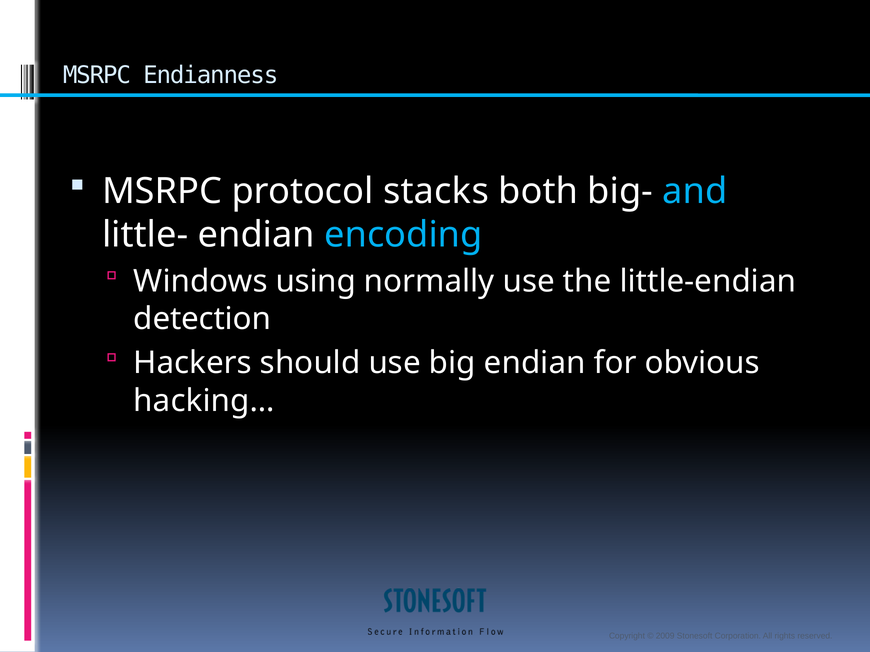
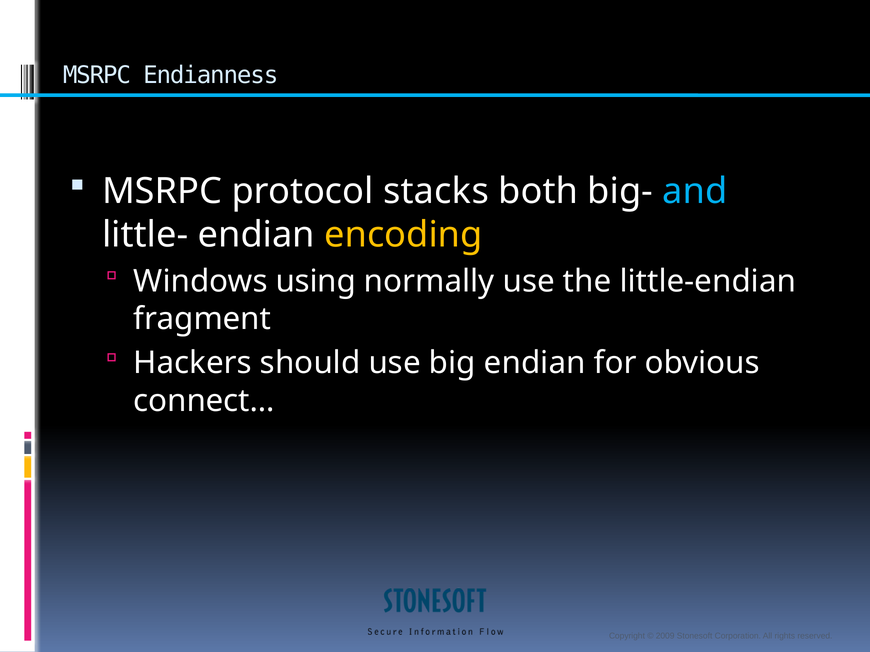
encoding colour: light blue -> yellow
detection: detection -> fragment
hacking…: hacking… -> connect…
